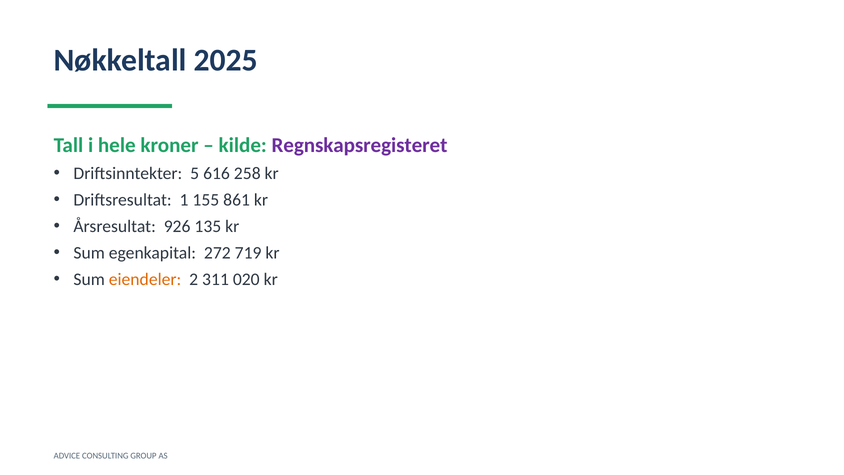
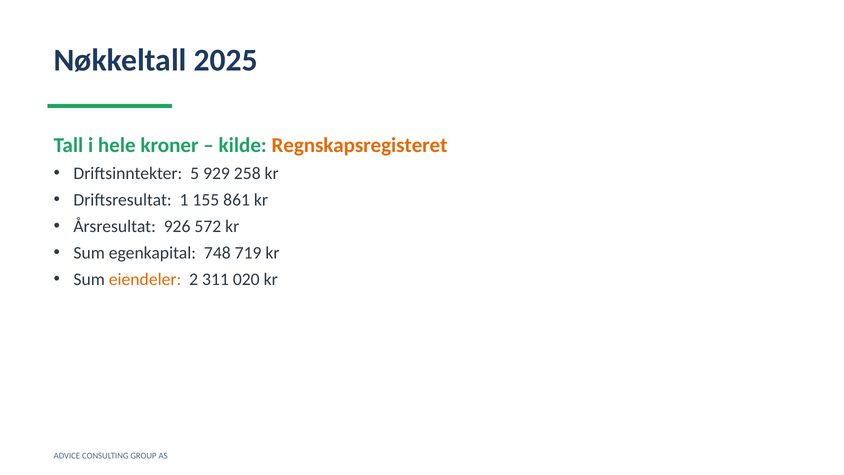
Regnskapsregisteret colour: purple -> orange
616: 616 -> 929
135: 135 -> 572
272: 272 -> 748
